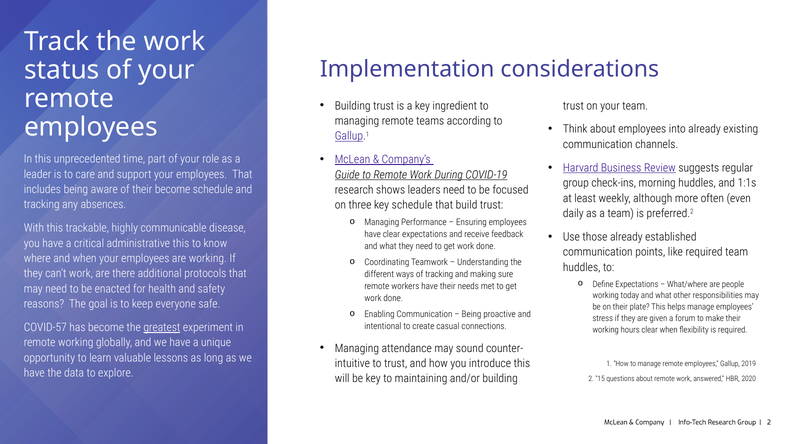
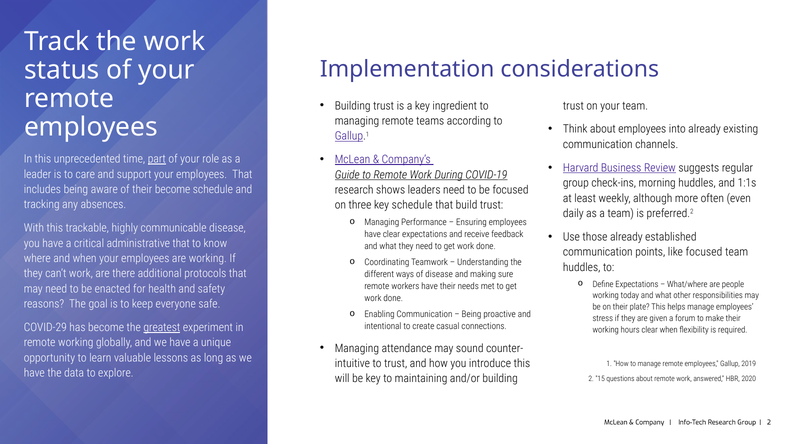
part underline: none -> present
administrative this: this -> that
like required: required -> focused
of tracking: tracking -> disease
COVID-57: COVID-57 -> COVID-29
